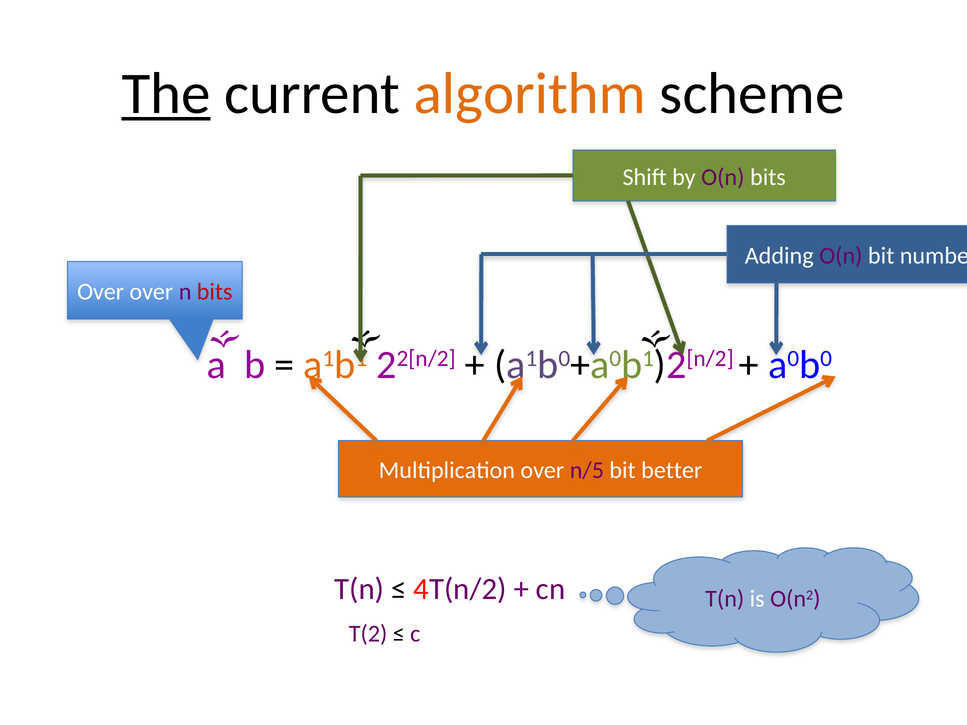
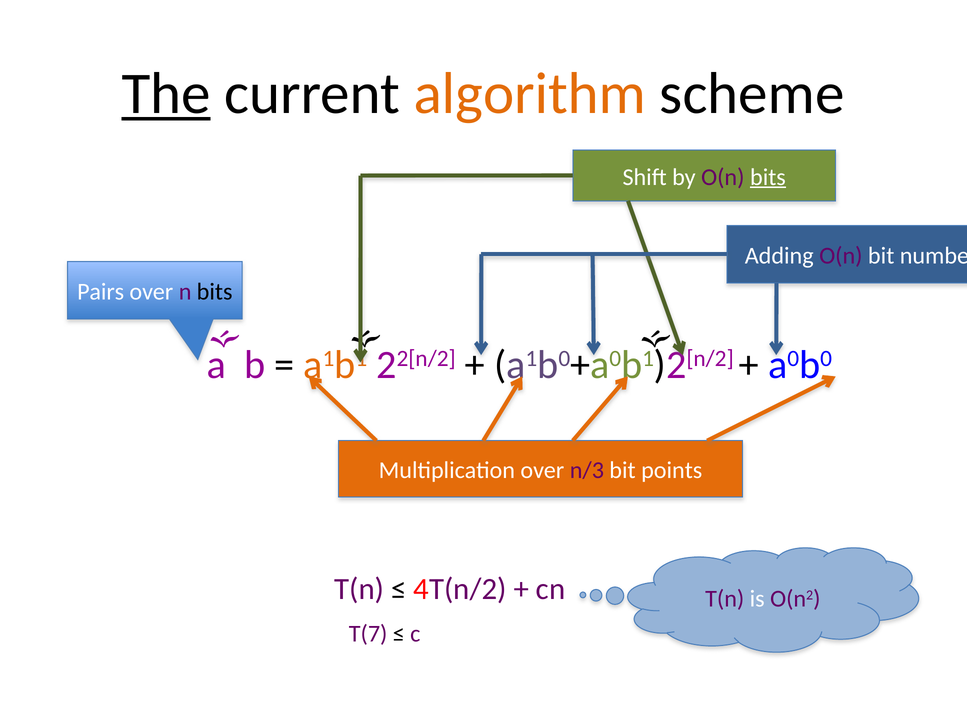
bits at (768, 177) underline: none -> present
Over at (101, 292): Over -> Pairs
bits at (215, 292) colour: red -> black
n/5: n/5 -> n/3
better: better -> points
T(2: T(2 -> T(7
